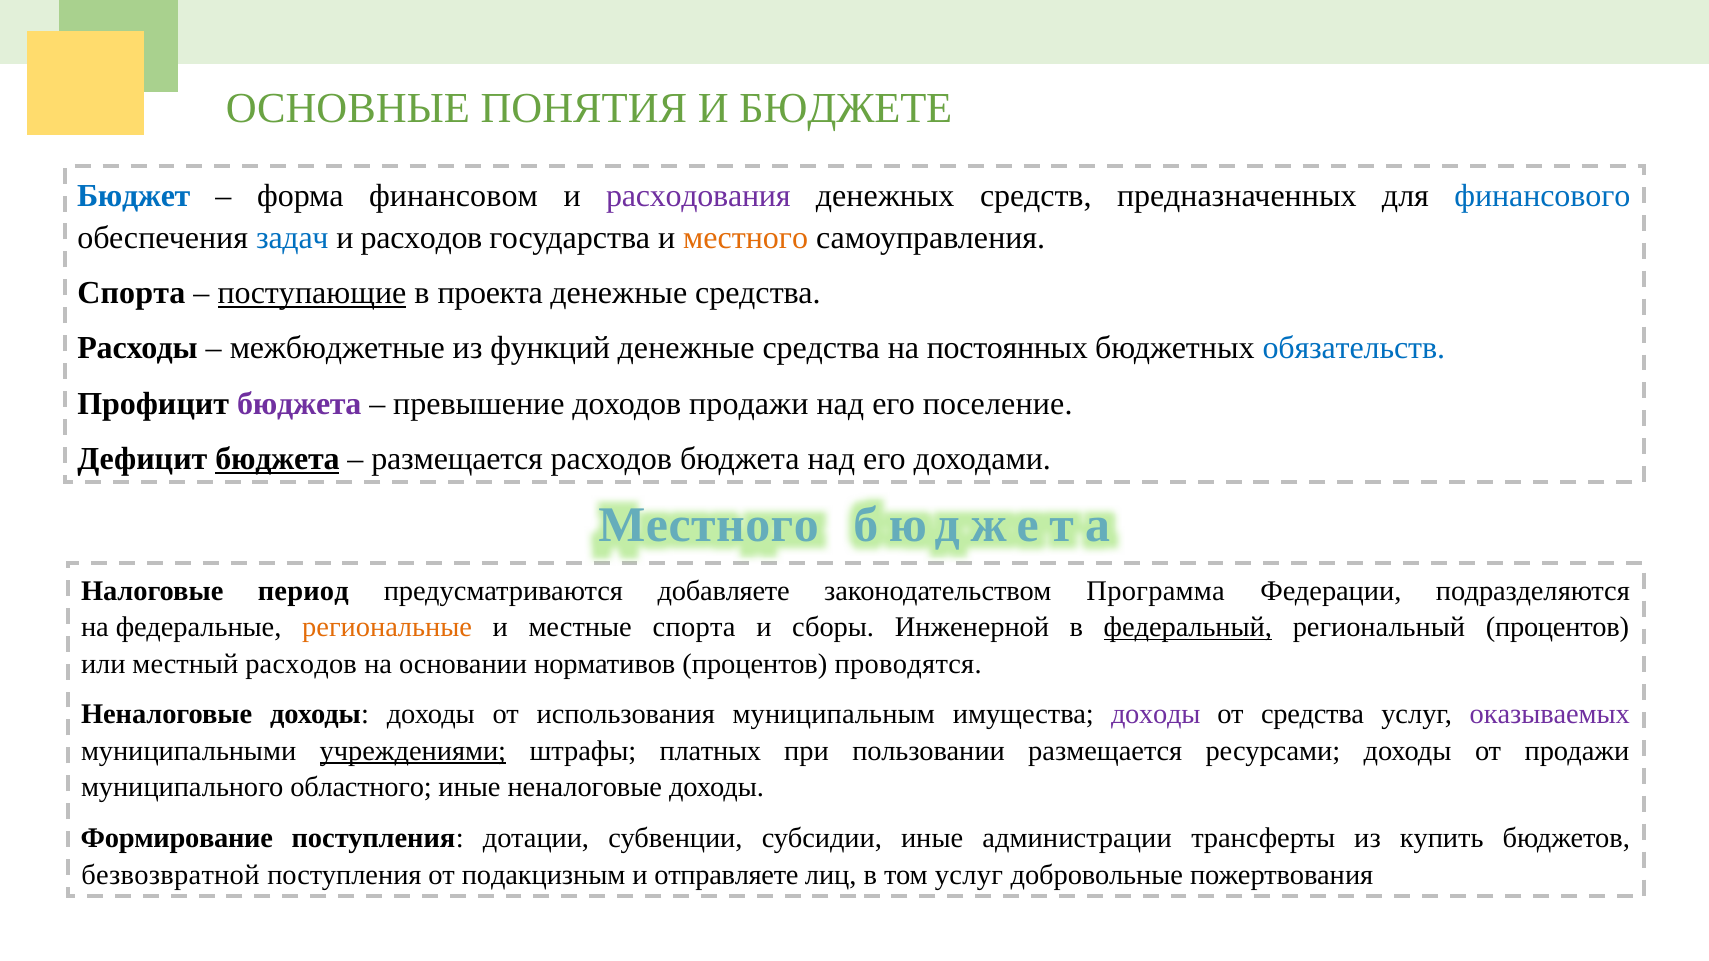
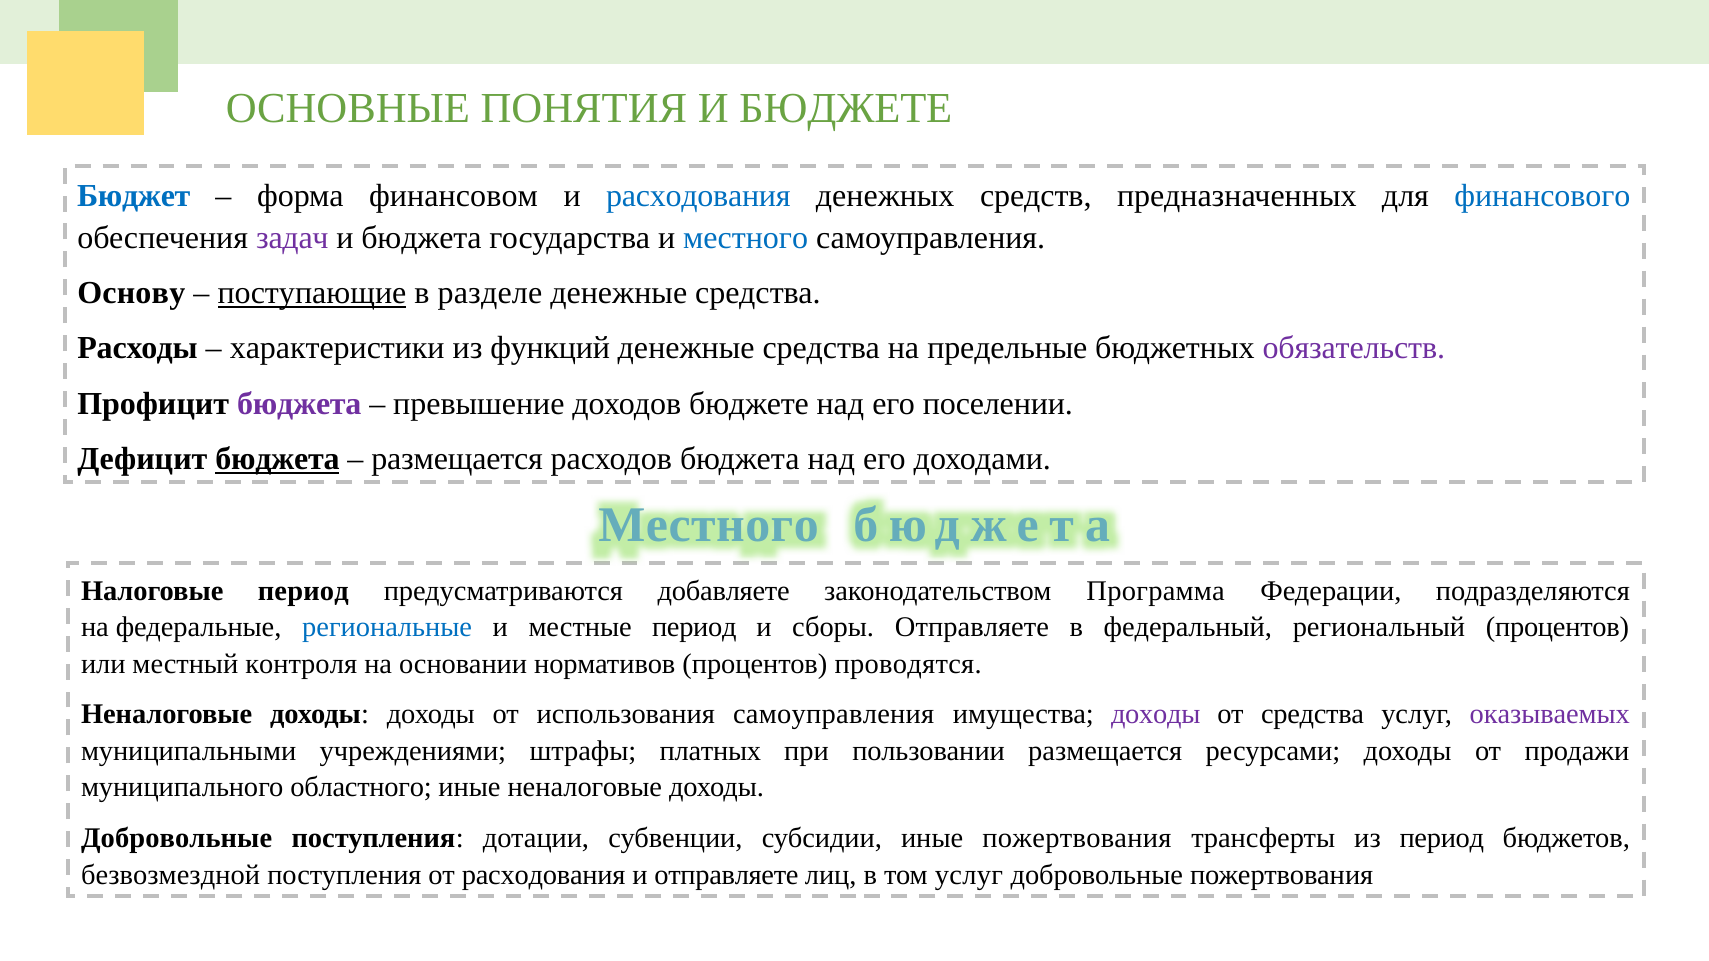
расходования at (698, 196) colour: purple -> blue
задач colour: blue -> purple
и расходов: расходов -> бюджета
местного at (746, 238) colour: orange -> blue
Спорта at (131, 293): Спорта -> Основу
проекта: проекта -> разделе
межбюджетные: межбюджетные -> характеристики
постоянных: постоянных -> предельные
обязательств colour: blue -> purple
доходов продажи: продажи -> бюджете
поселение: поселение -> поселении
региональные colour: orange -> blue
местные спорта: спорта -> период
сборы Инженерной: Инженерной -> Отправляете
федеральный underline: present -> none
местный расходов: расходов -> контроля
использования муниципальным: муниципальным -> самоуправления
учреждениями underline: present -> none
Формирование at (177, 839): Формирование -> Добровольные
иные администрации: администрации -> пожертвования
из купить: купить -> период
безвозвратной: безвозвратной -> безвозмездной
от подакцизным: подакцизным -> расходования
